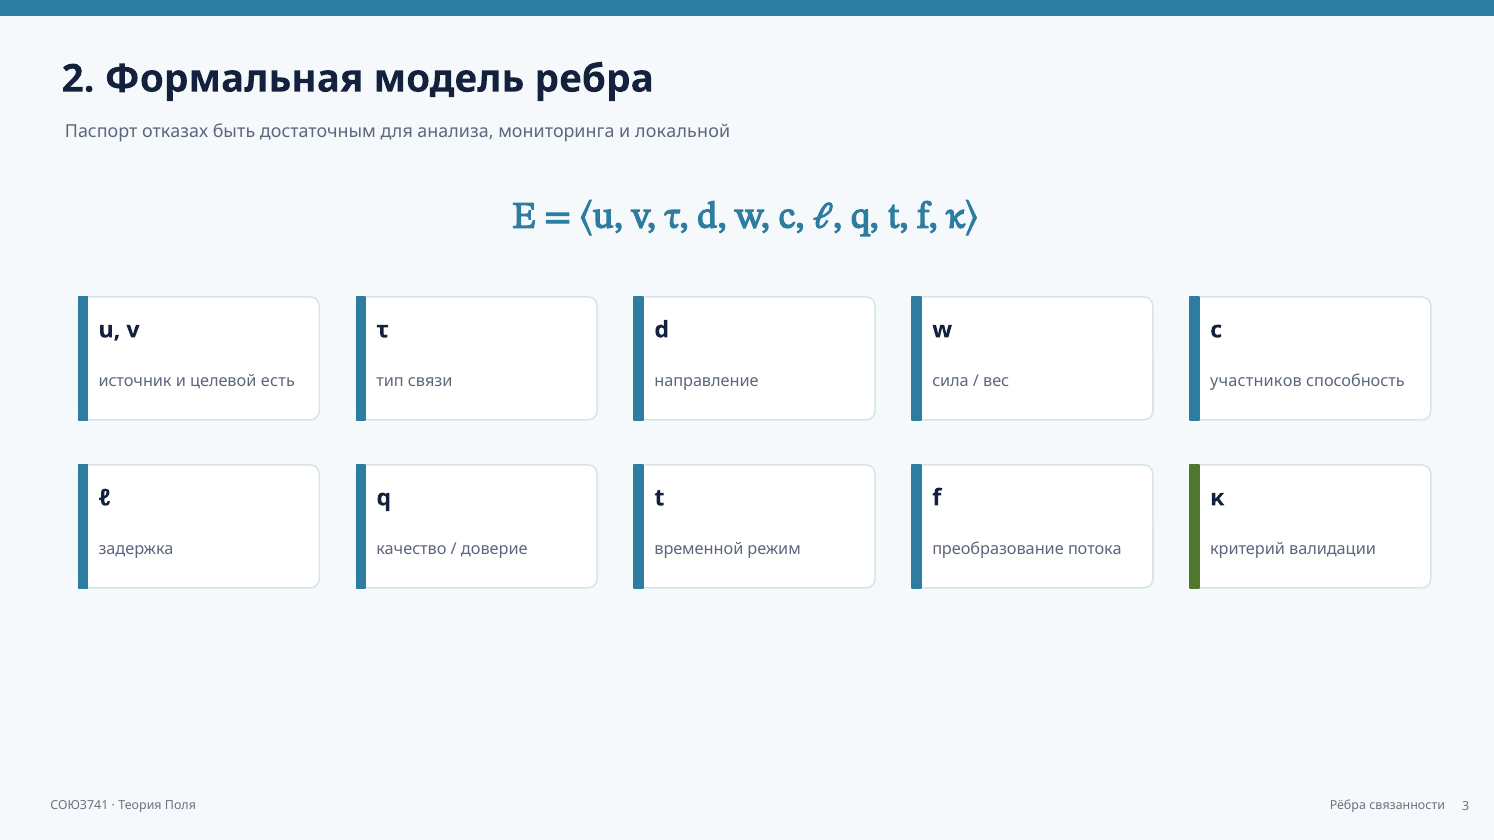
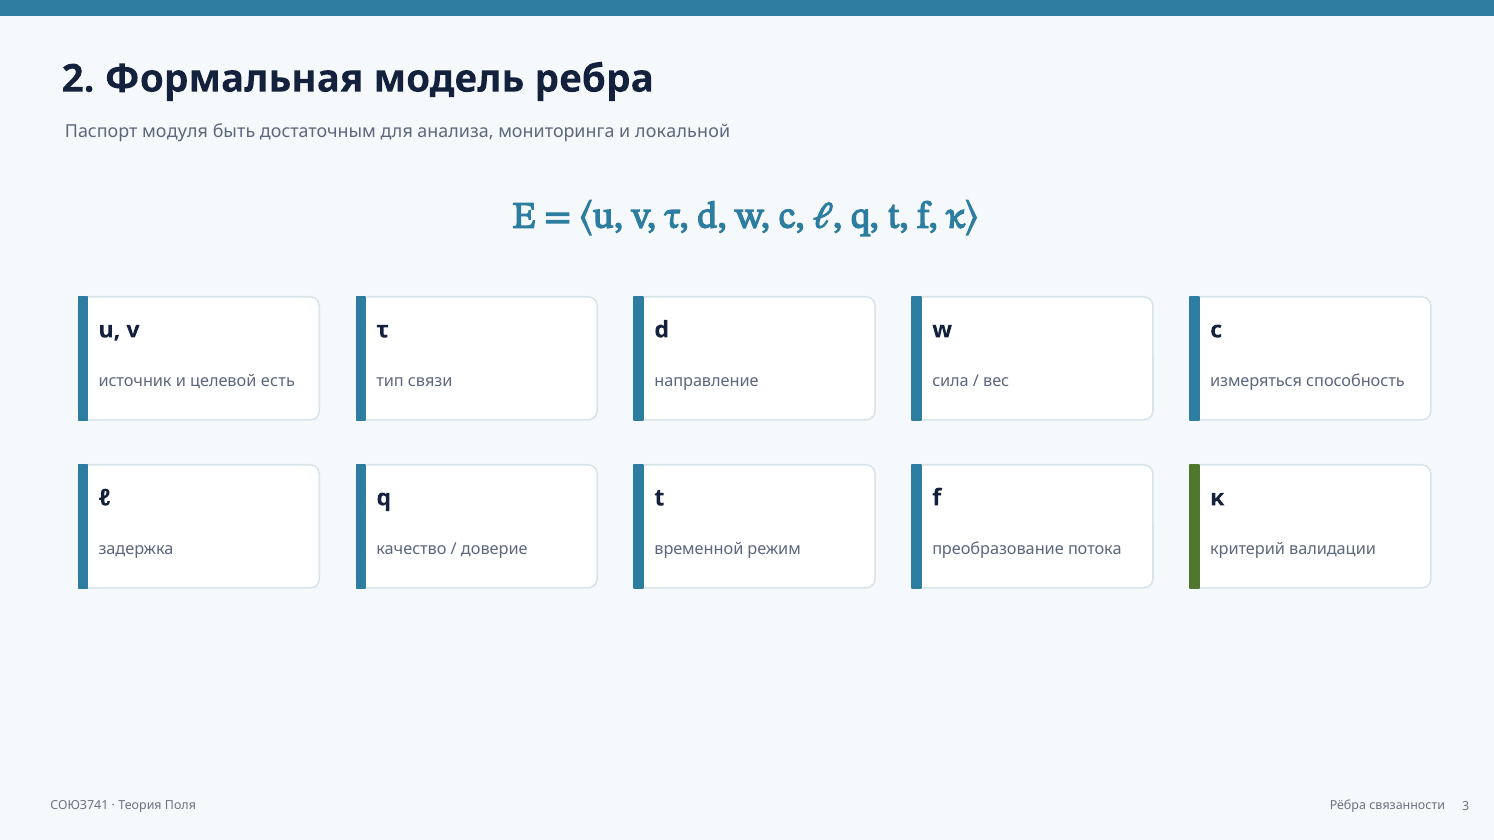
отказах: отказах -> модуля
участников: участников -> измеряться
